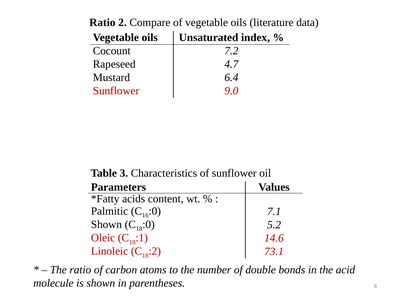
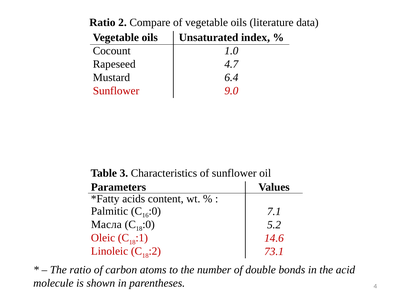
7.2: 7.2 -> 1.0
Shown at (106, 225): Shown -> Масла
